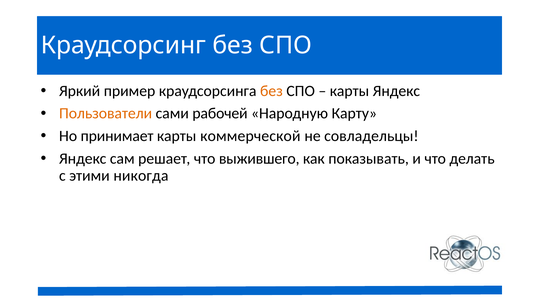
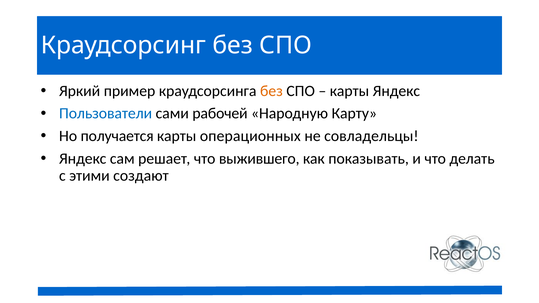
Пользователи colour: orange -> blue
принимает: принимает -> получается
коммерческой: коммерческой -> операционных
никогда: никогда -> создают
